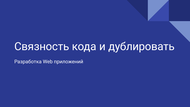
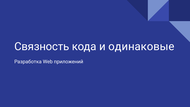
дублировать: дублировать -> одинаковые
